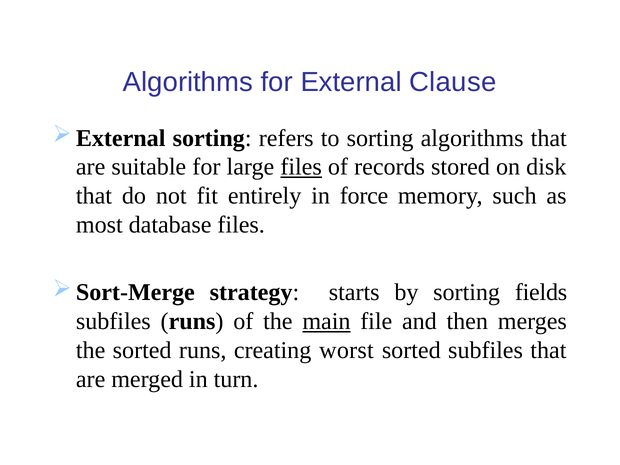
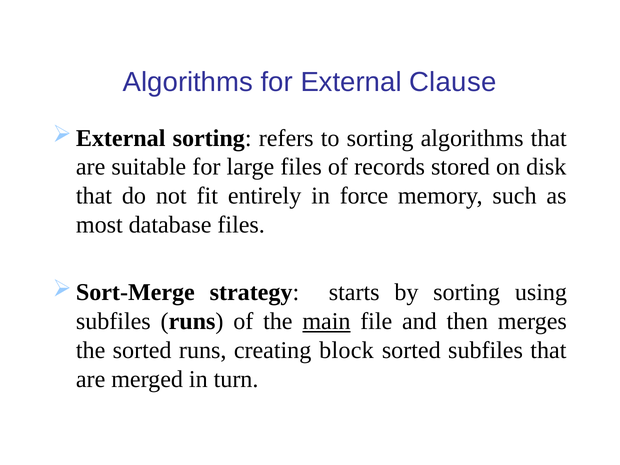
files at (301, 167) underline: present -> none
fields: fields -> using
worst: worst -> block
